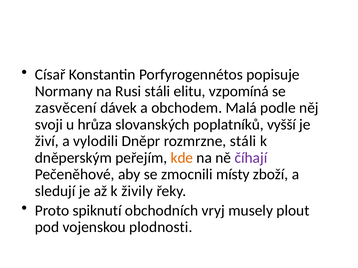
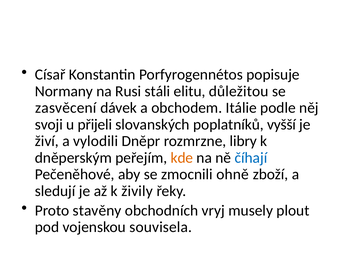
vzpomíná: vzpomíná -> důležitou
Malá: Malá -> Itálie
hrůza: hrůza -> přijeli
rozmrzne stáli: stáli -> libry
číhají colour: purple -> blue
místy: místy -> ohně
spiknutí: spiknutí -> stavěny
plodnosti: plodnosti -> souvisela
